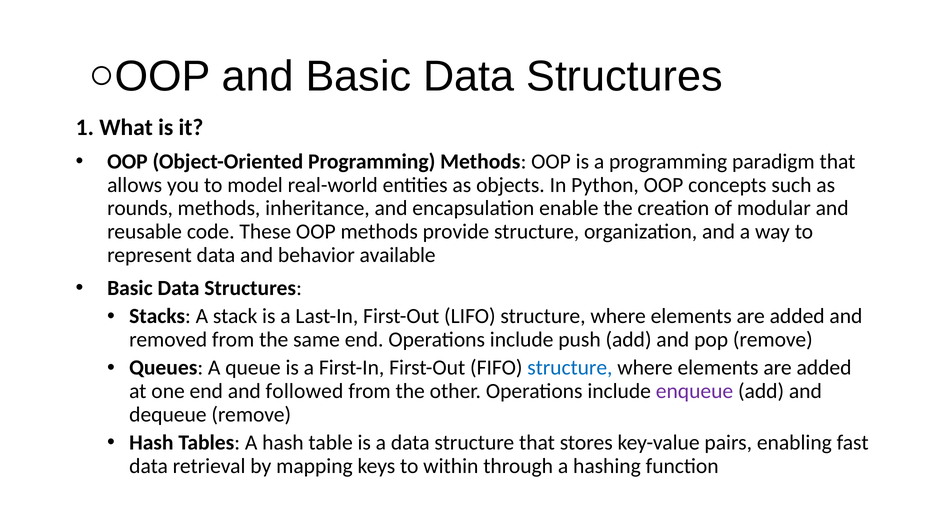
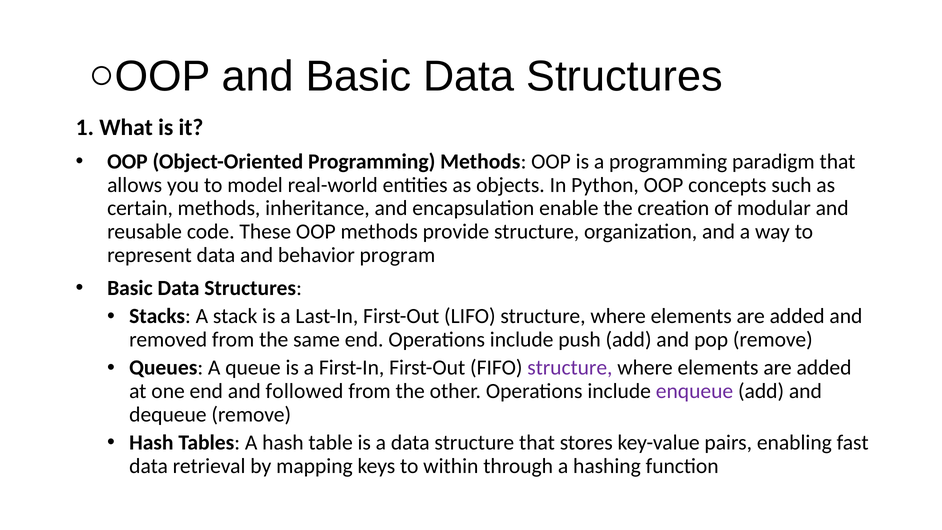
rounds: rounds -> certain
available: available -> program
structure at (570, 368) colour: blue -> purple
